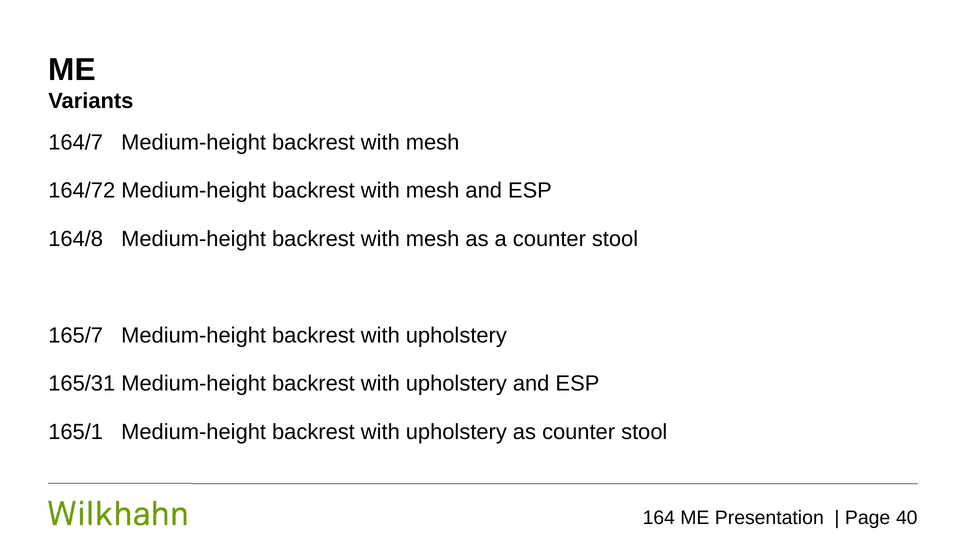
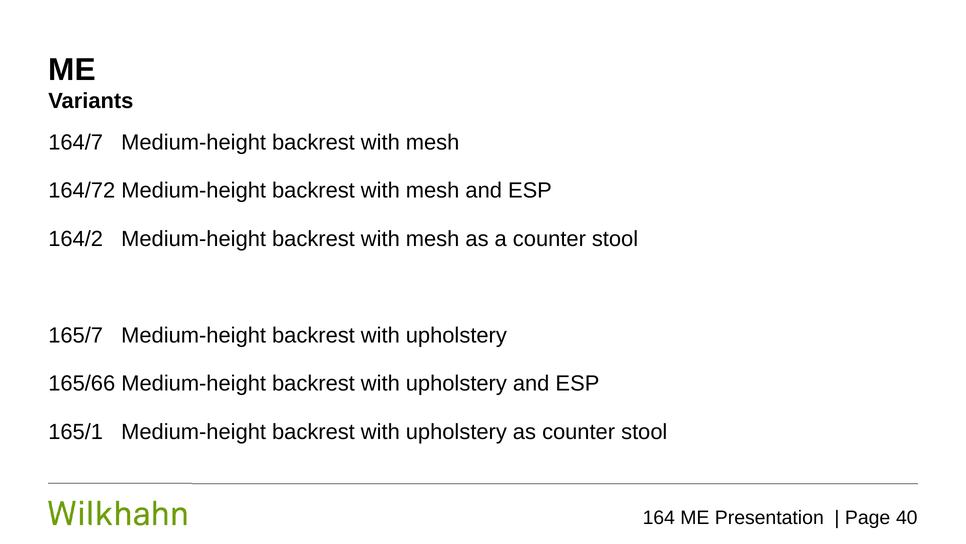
164/8: 164/8 -> 164/2
165/31: 165/31 -> 165/66
